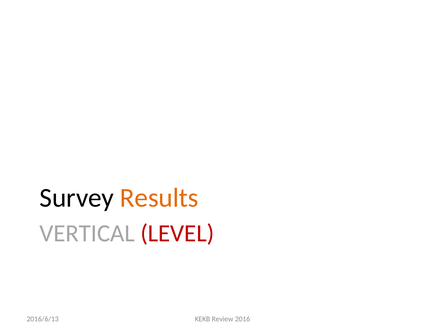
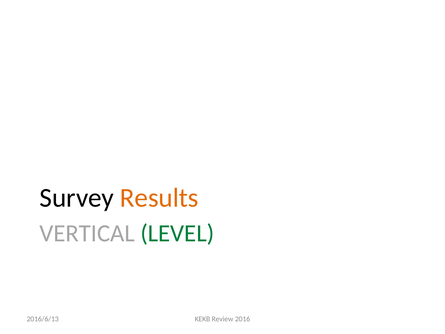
LEVEL colour: red -> green
